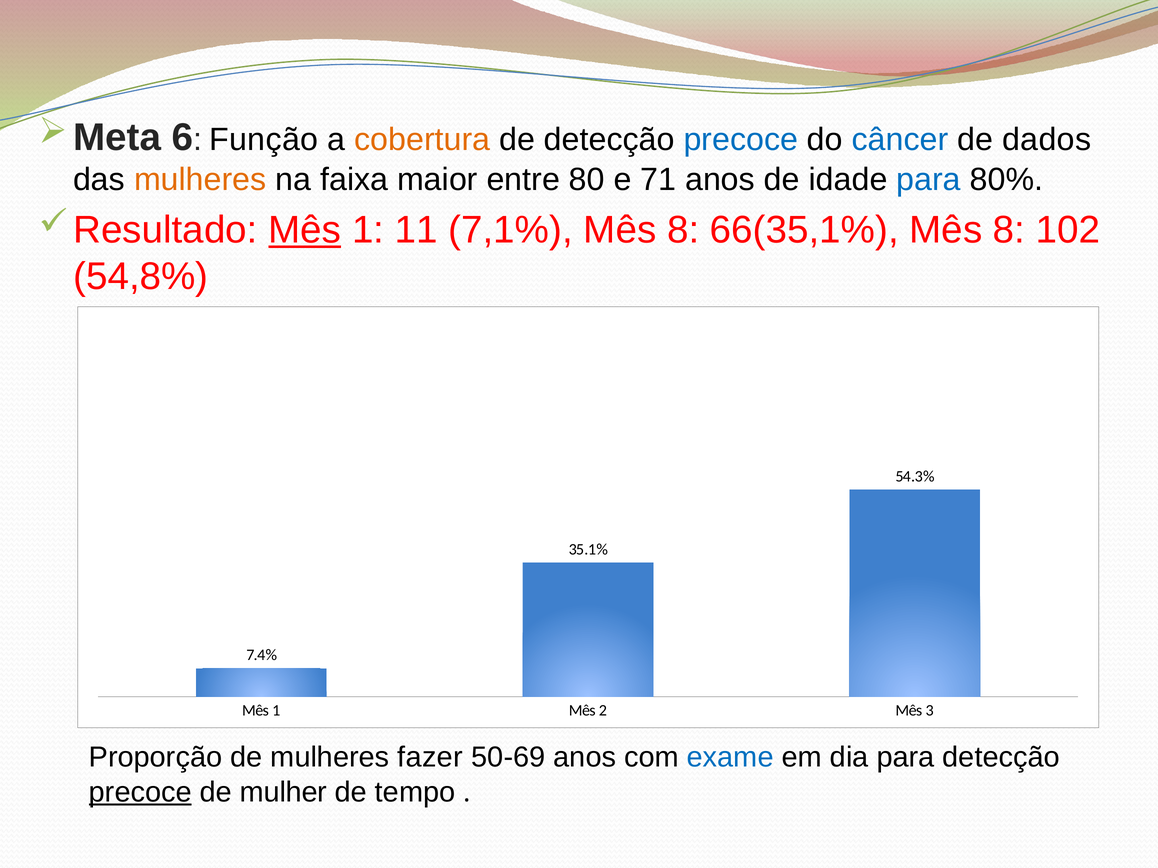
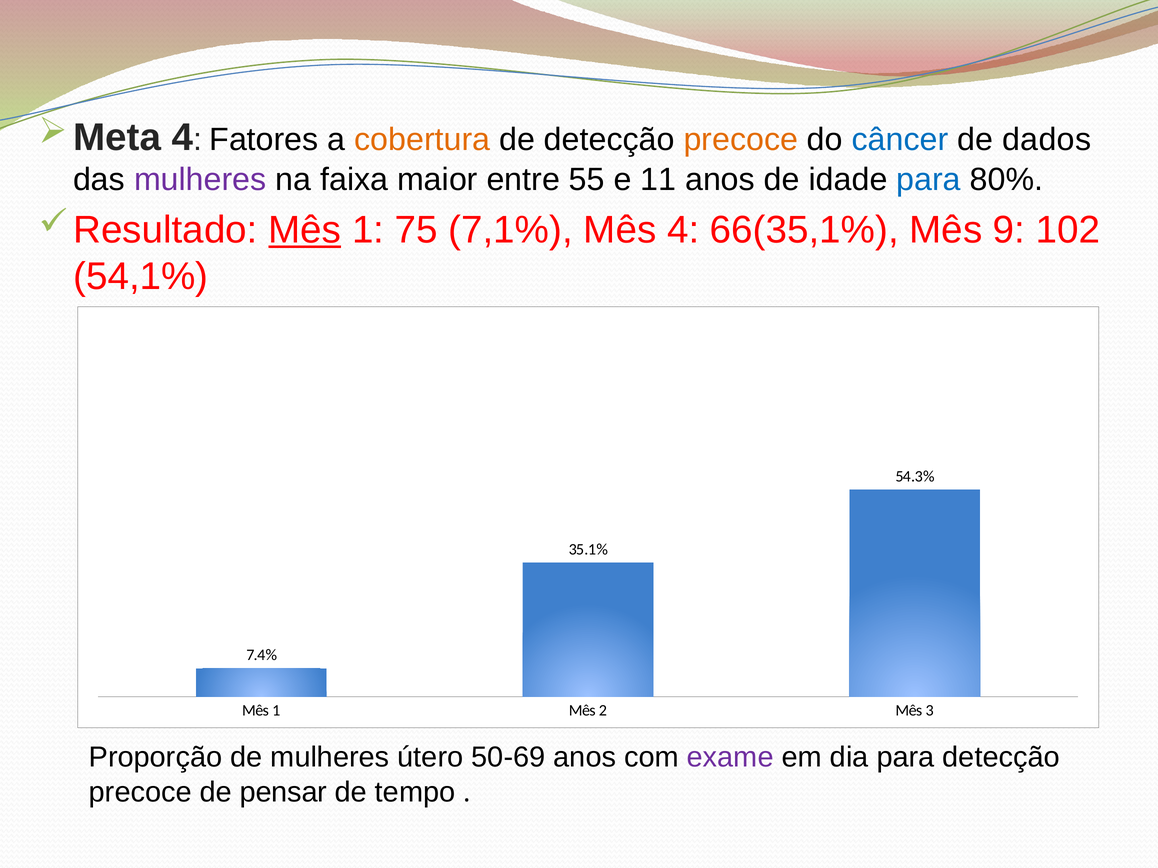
6 at (183, 138): 6 -> 4
Função: Função -> Fatores
precoce at (741, 140) colour: blue -> orange
mulheres at (200, 180) colour: orange -> purple
80: 80 -> 55
71: 71 -> 11
11: 11 -> 75
7,1% Mês 8: 8 -> 4
66(35,1% Mês 8: 8 -> 9
54,8%: 54,8% -> 54,1%
fazer: fazer -> útero
exame colour: blue -> purple
precoce at (140, 793) underline: present -> none
mulher: mulher -> pensar
